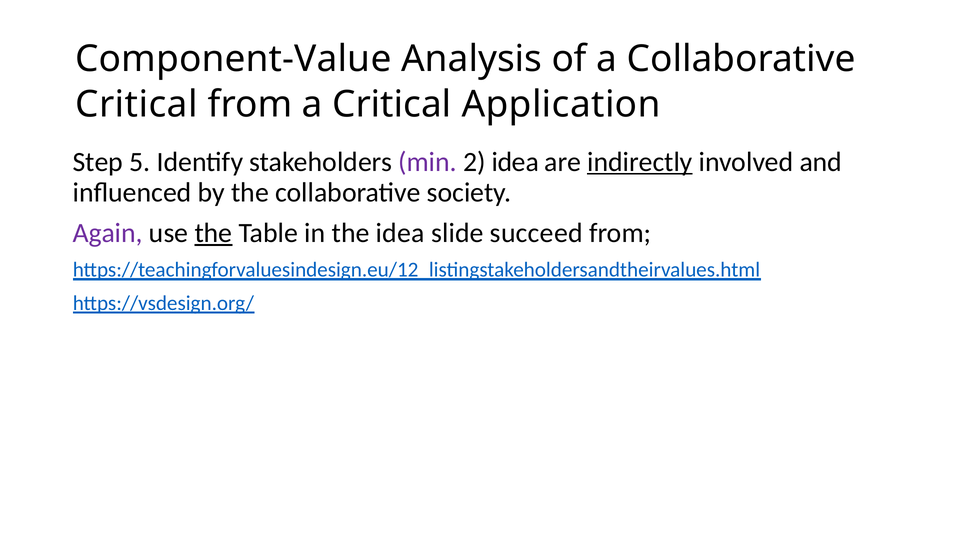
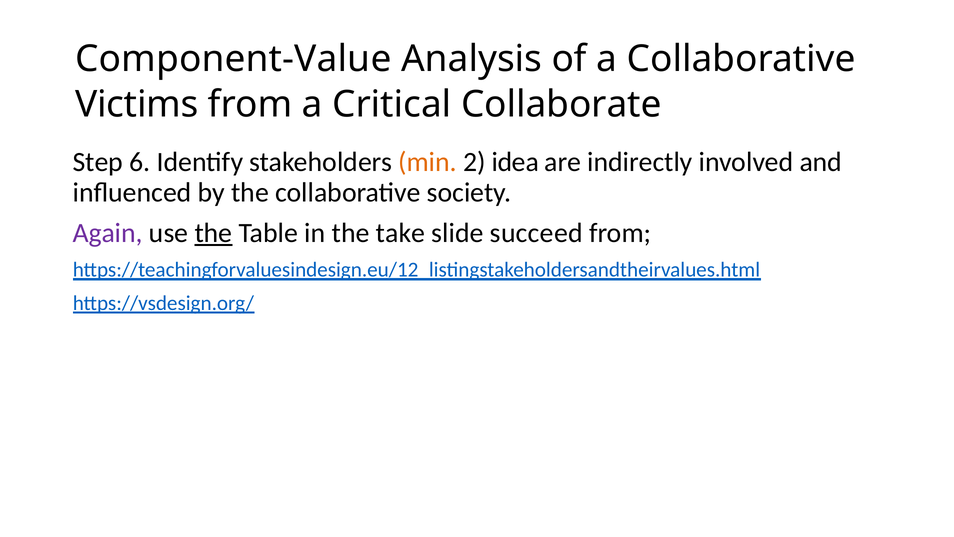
Critical at (137, 104): Critical -> Victims
Application: Application -> Collaborate
5: 5 -> 6
min colour: purple -> orange
indirectly underline: present -> none
the idea: idea -> take
